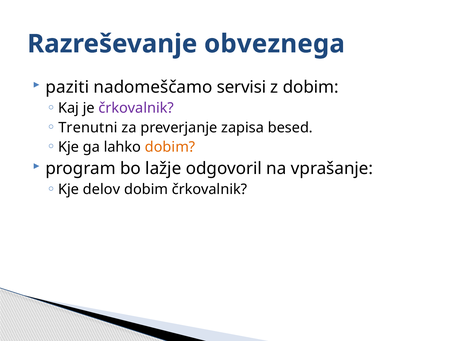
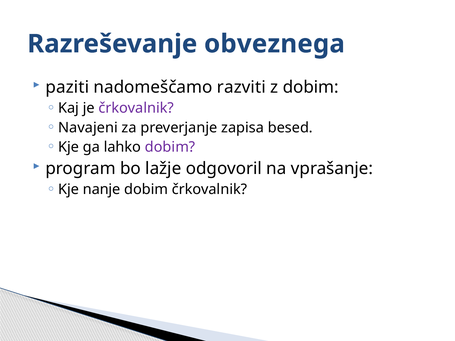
servisi: servisi -> razviti
Trenutni: Trenutni -> Navajeni
dobim at (170, 147) colour: orange -> purple
delov: delov -> nanje
